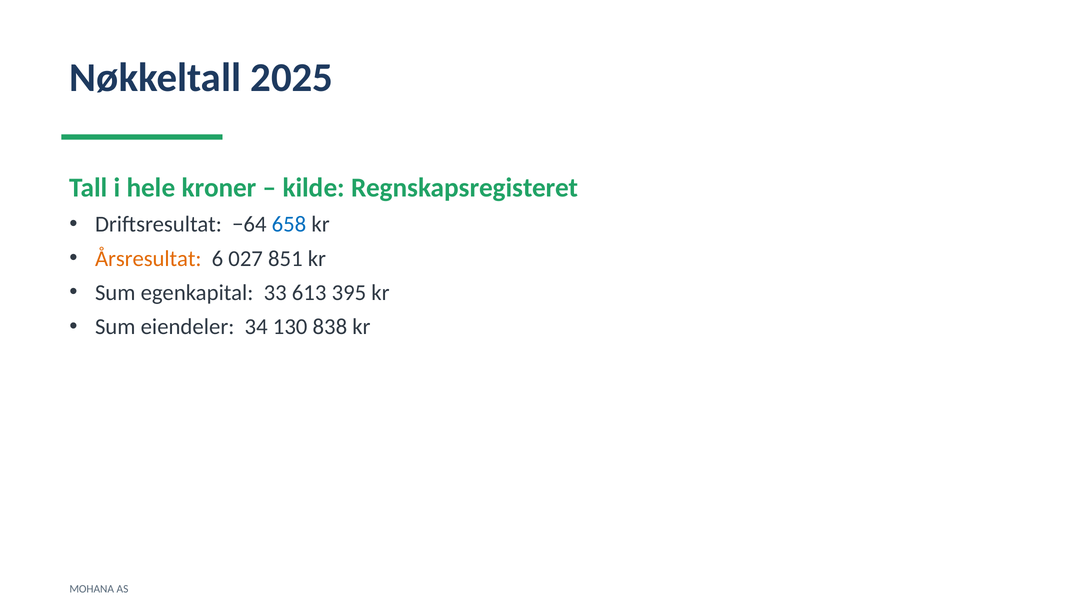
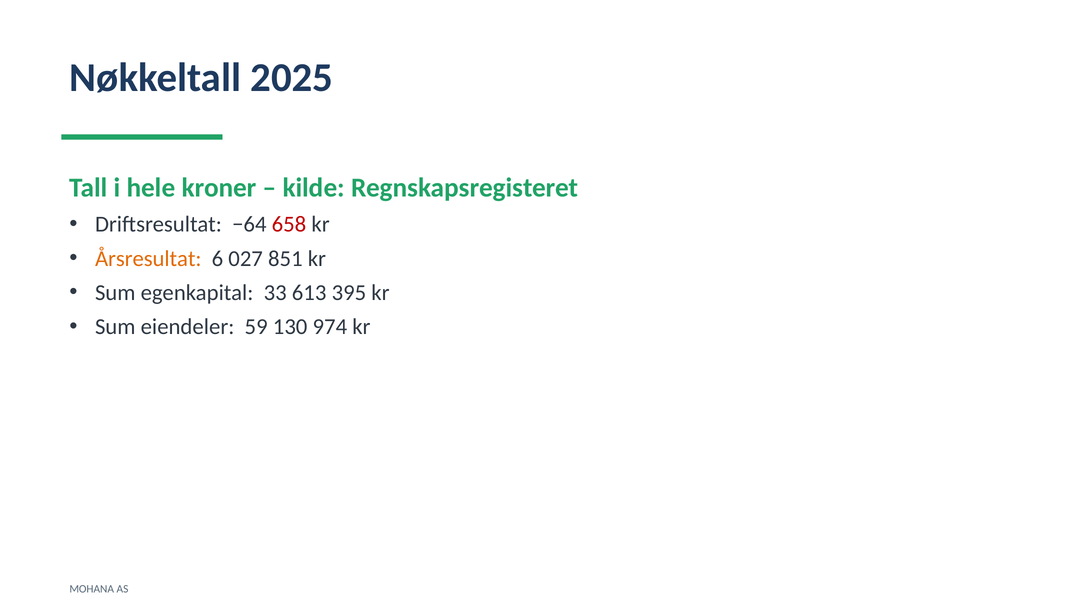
658 colour: blue -> red
34: 34 -> 59
838: 838 -> 974
